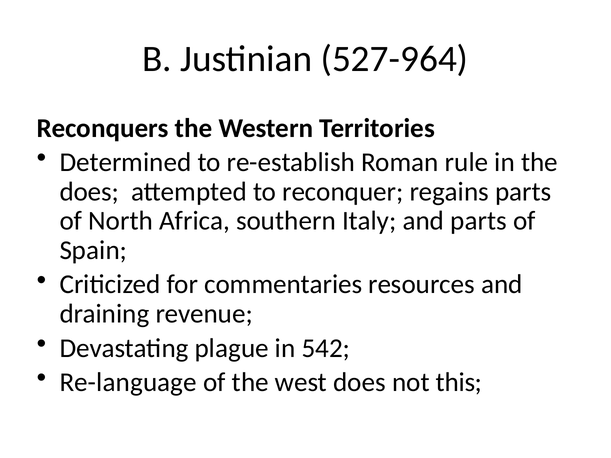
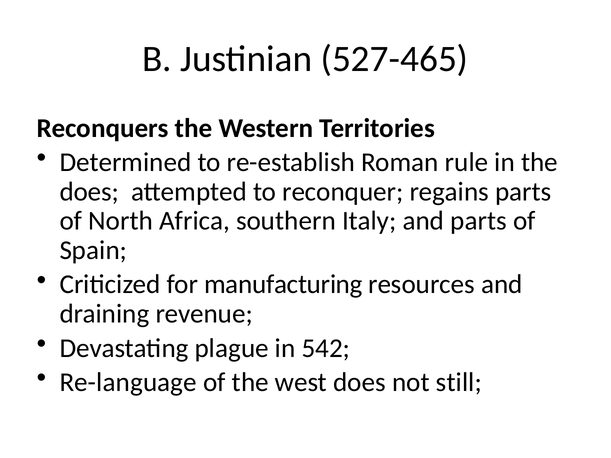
527-964: 527-964 -> 527-465
commentaries: commentaries -> manufacturing
this: this -> still
